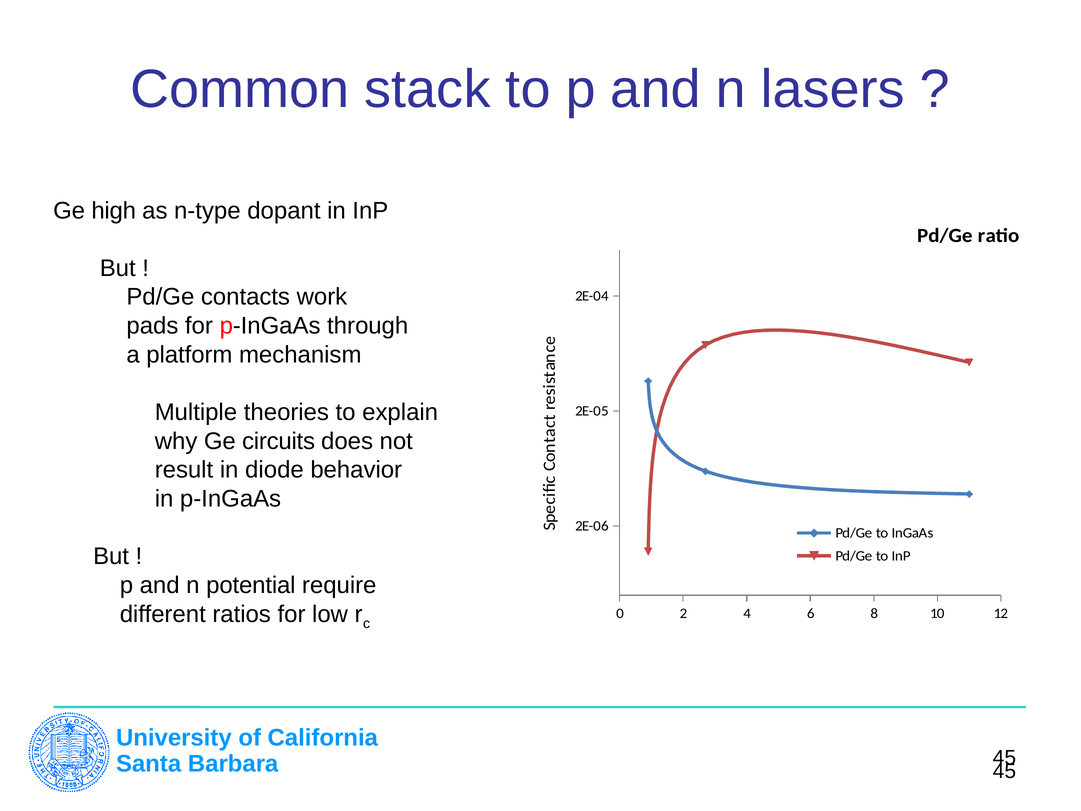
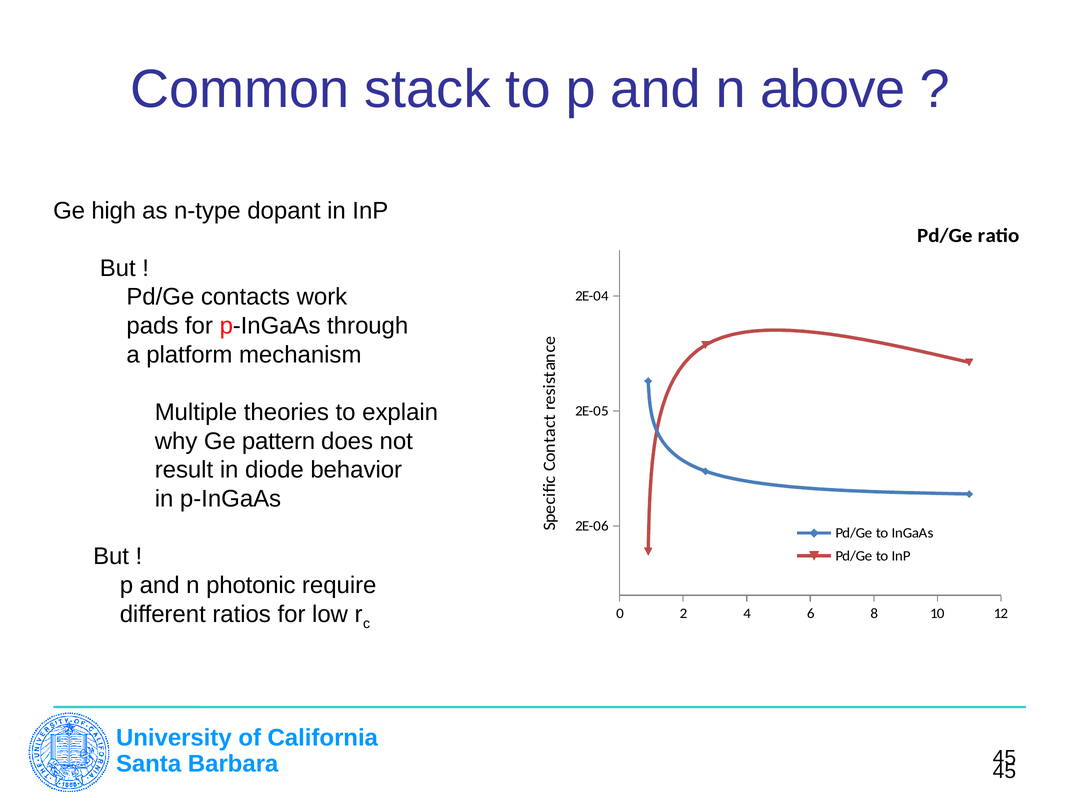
lasers: lasers -> above
circuits: circuits -> pattern
potential: potential -> photonic
